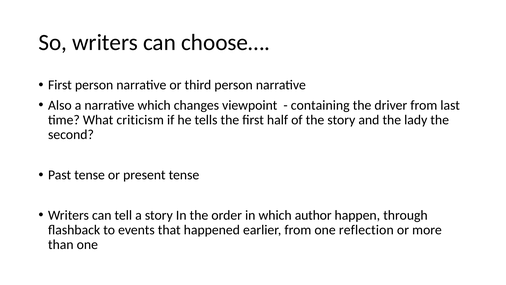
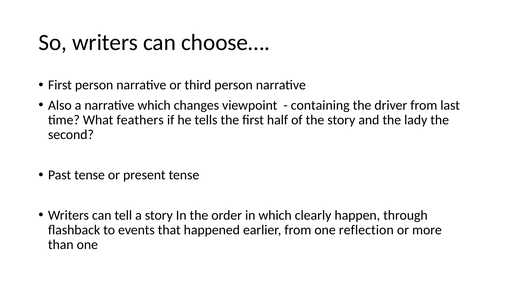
criticism: criticism -> feathers
author: author -> clearly
